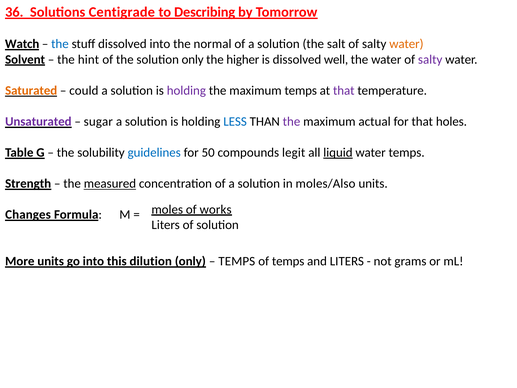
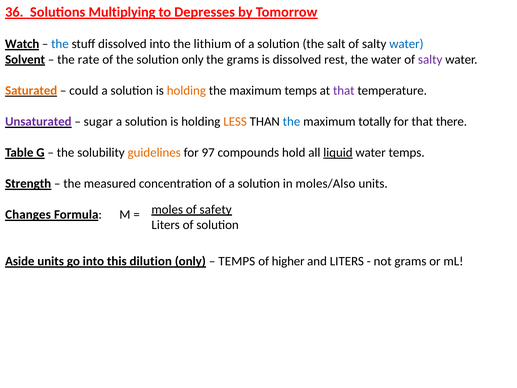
Centigrade: Centigrade -> Multiplying
Describing: Describing -> Depresses
normal: normal -> lithium
water at (406, 44) colour: orange -> blue
hint: hint -> rate
the higher: higher -> grams
well: well -> rest
holding at (186, 90) colour: purple -> orange
LESS colour: blue -> orange
the at (292, 122) colour: purple -> blue
actual: actual -> totally
holes: holes -> there
guidelines colour: blue -> orange
50: 50 -> 97
legit: legit -> hold
measured underline: present -> none
works: works -> safety
More: More -> Aside
of temps: temps -> higher
